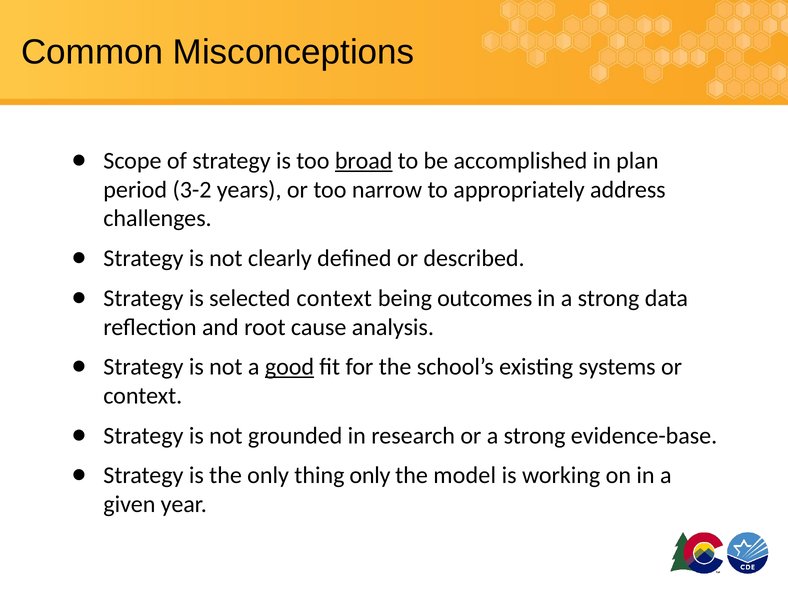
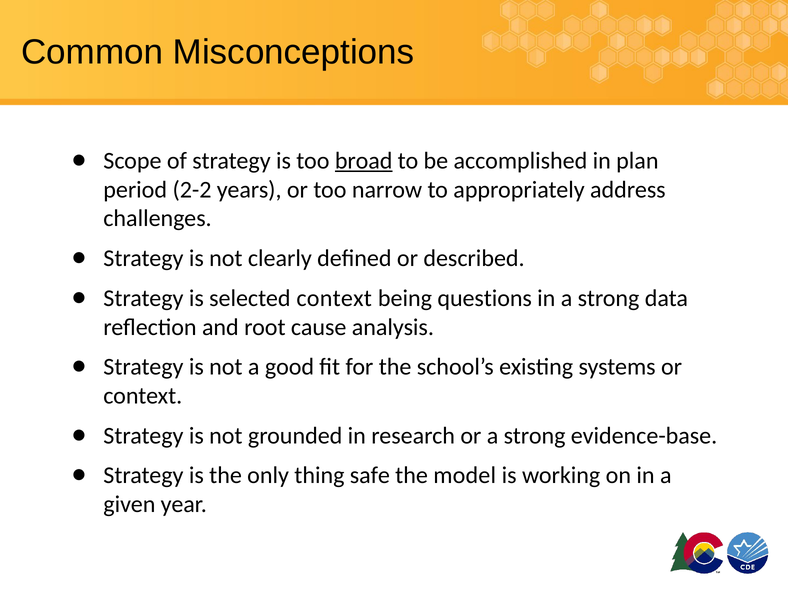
3-2: 3-2 -> 2-2
outcomes: outcomes -> questions
good underline: present -> none
thing only: only -> safe
